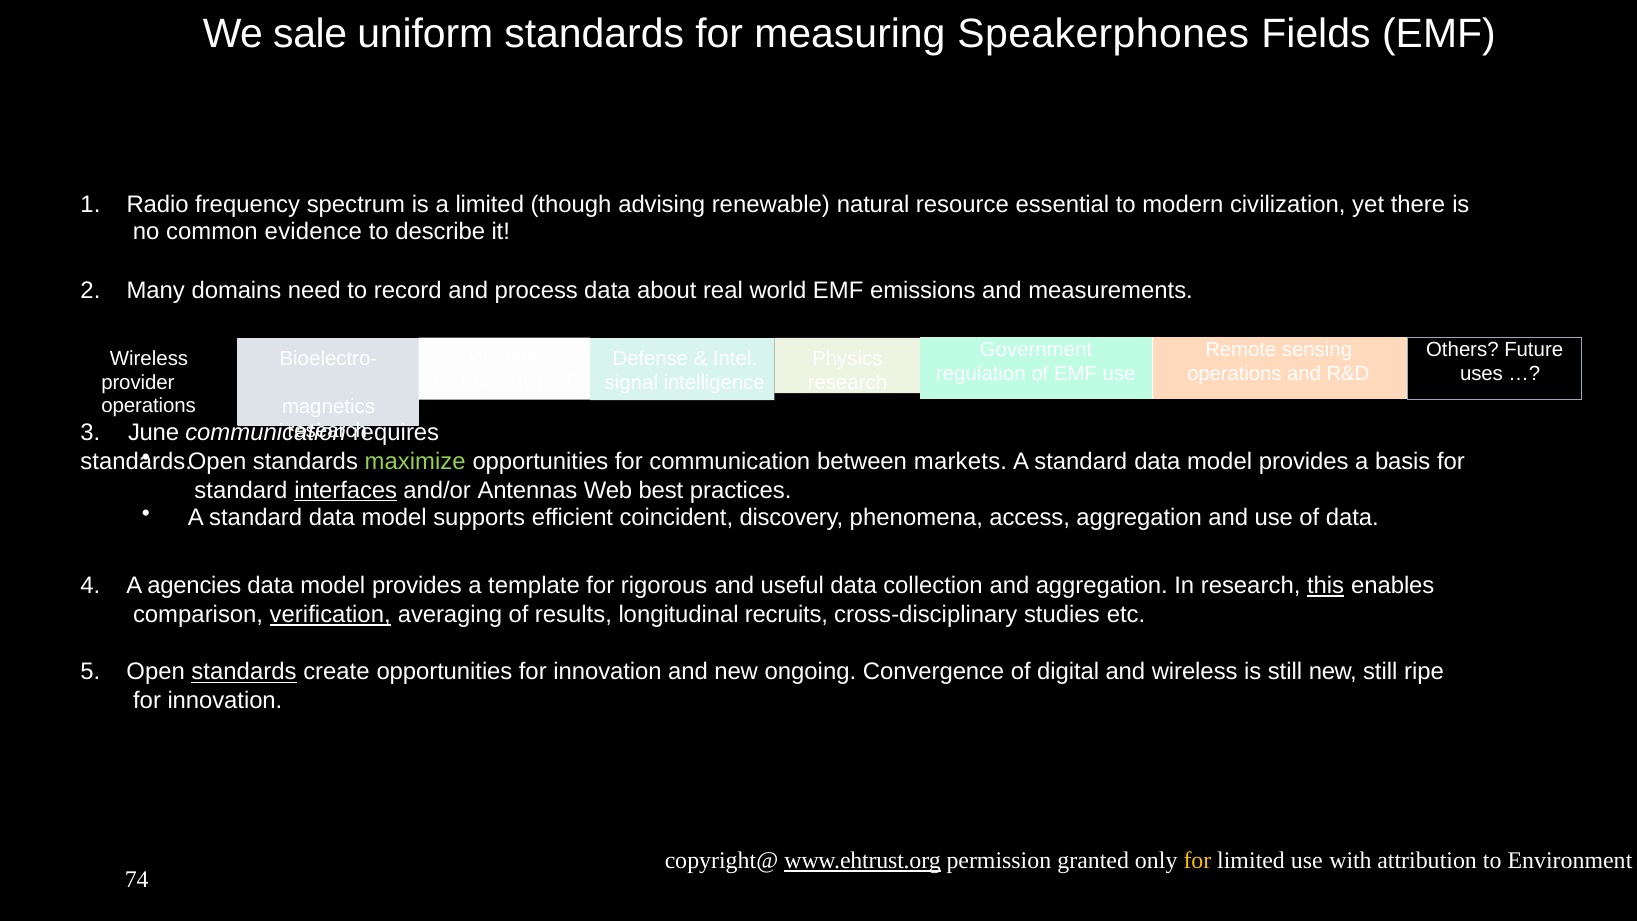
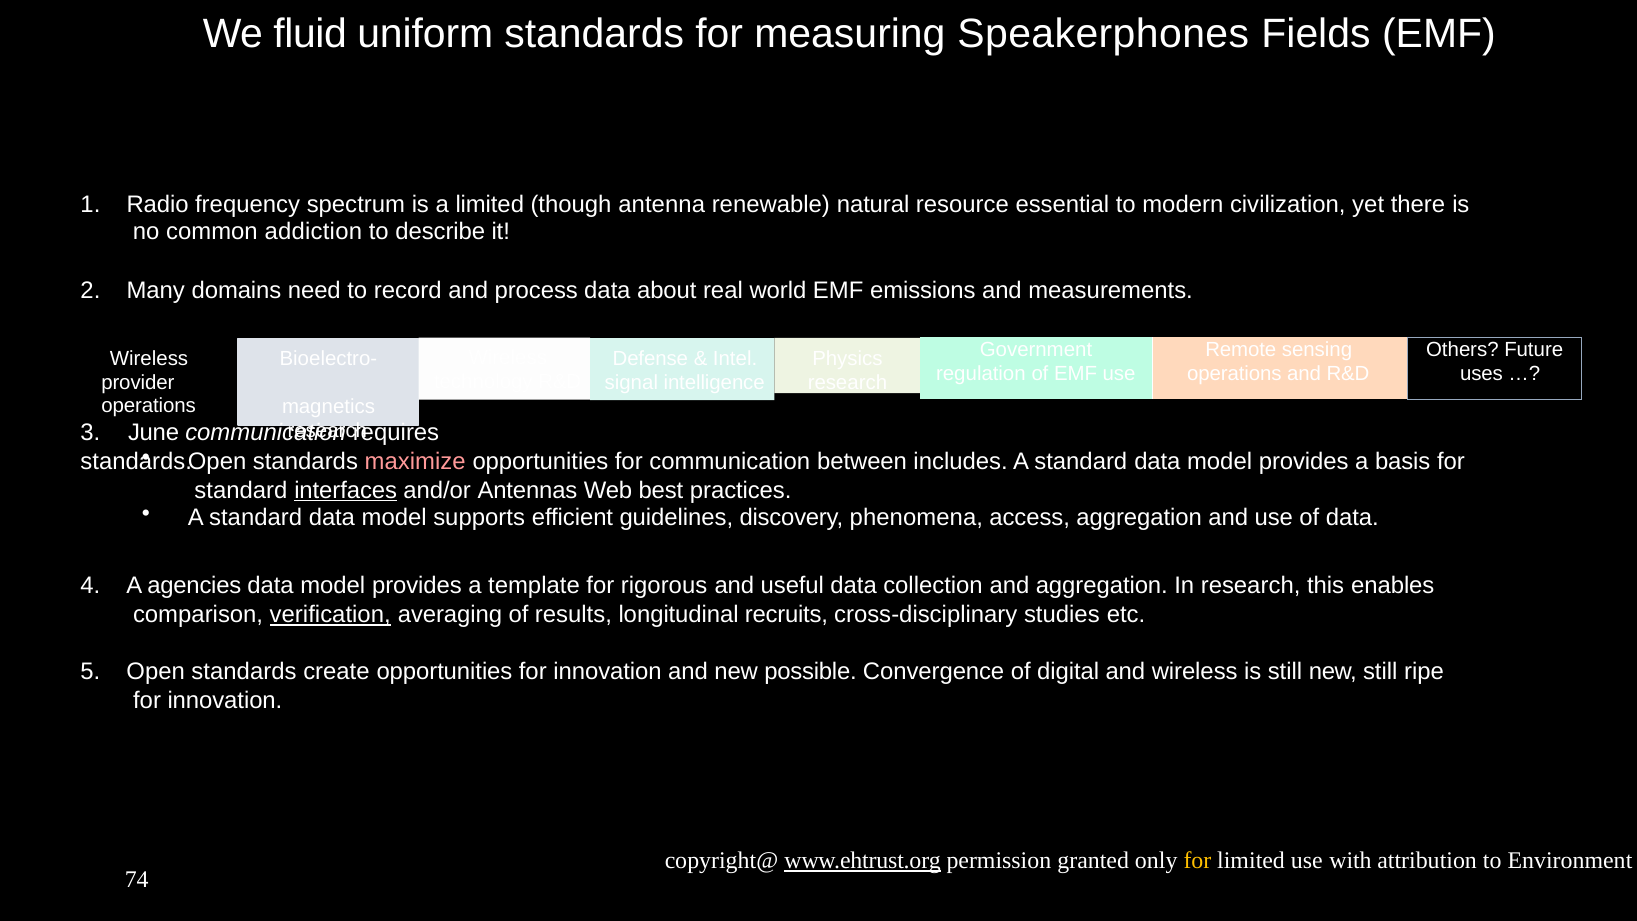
sale: sale -> fluid
advising: advising -> antenna
evidence: evidence -> addiction
maximize colour: light green -> pink
markets: markets -> includes
coincident: coincident -> guidelines
this underline: present -> none
standards at (244, 672) underline: present -> none
ongoing: ongoing -> possible
